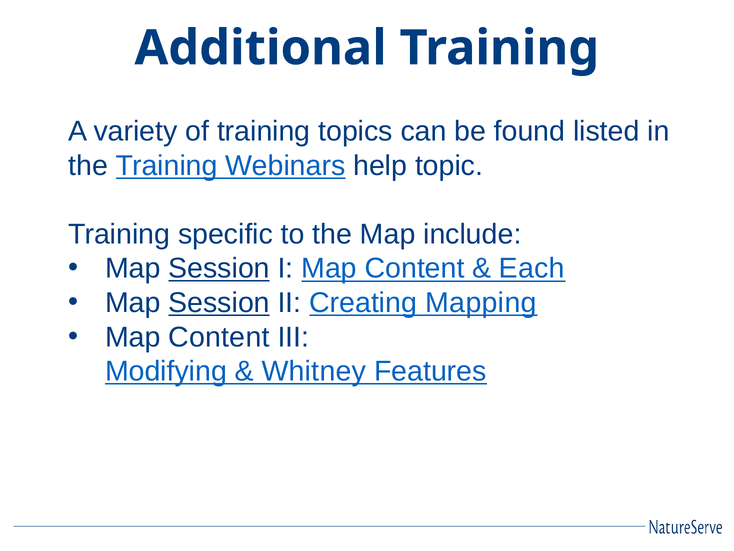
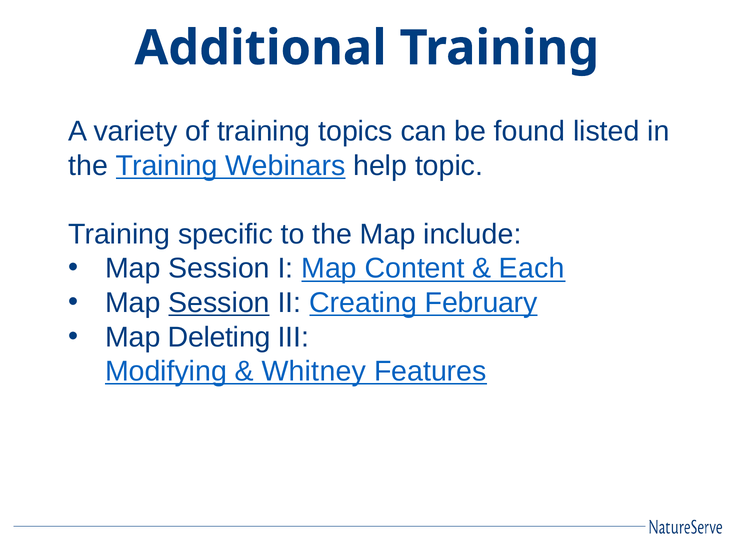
Session at (219, 268) underline: present -> none
Mapping: Mapping -> February
Content at (219, 337): Content -> Deleting
